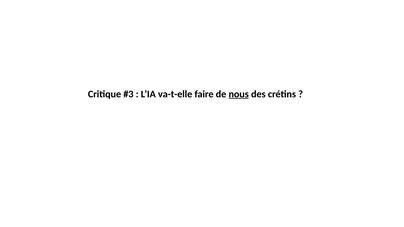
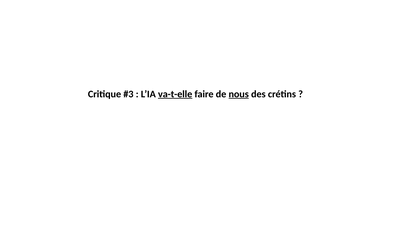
va-t-elle underline: none -> present
